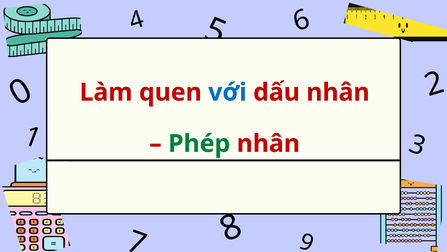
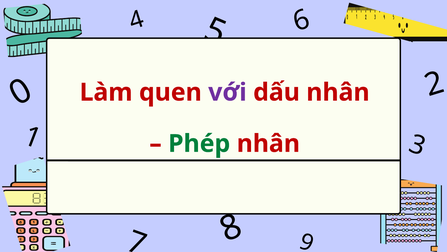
với colour: blue -> purple
